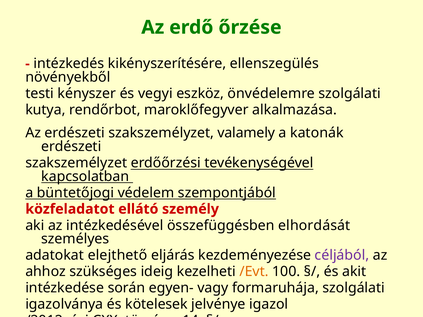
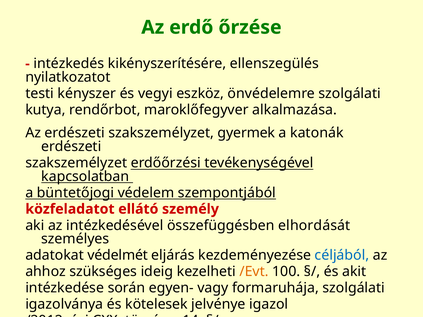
növényekből: növényekből -> nyilatkozatot
valamely: valamely -> gyermek
elejthető: elejthető -> védelmét
céljából colour: purple -> blue
